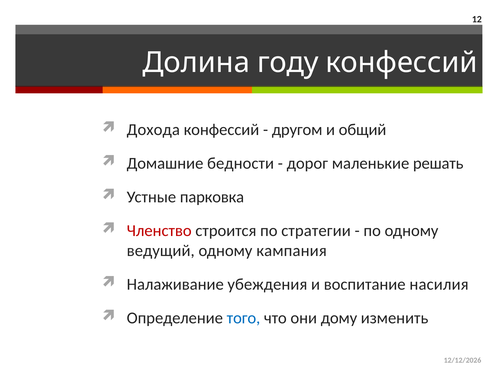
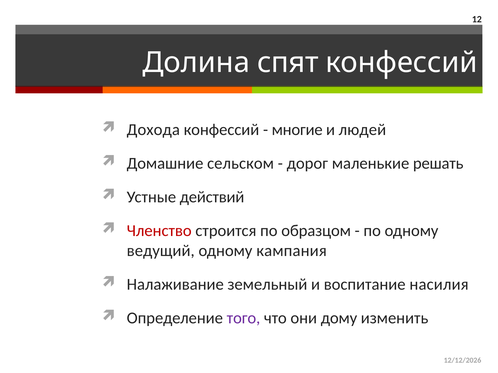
году: году -> спят
другом: другом -> многие
общий: общий -> людей
бедности: бедности -> сельском
парковка: парковка -> действий
стратегии: стратегии -> образцом
убеждения: убеждения -> земельный
того colour: blue -> purple
